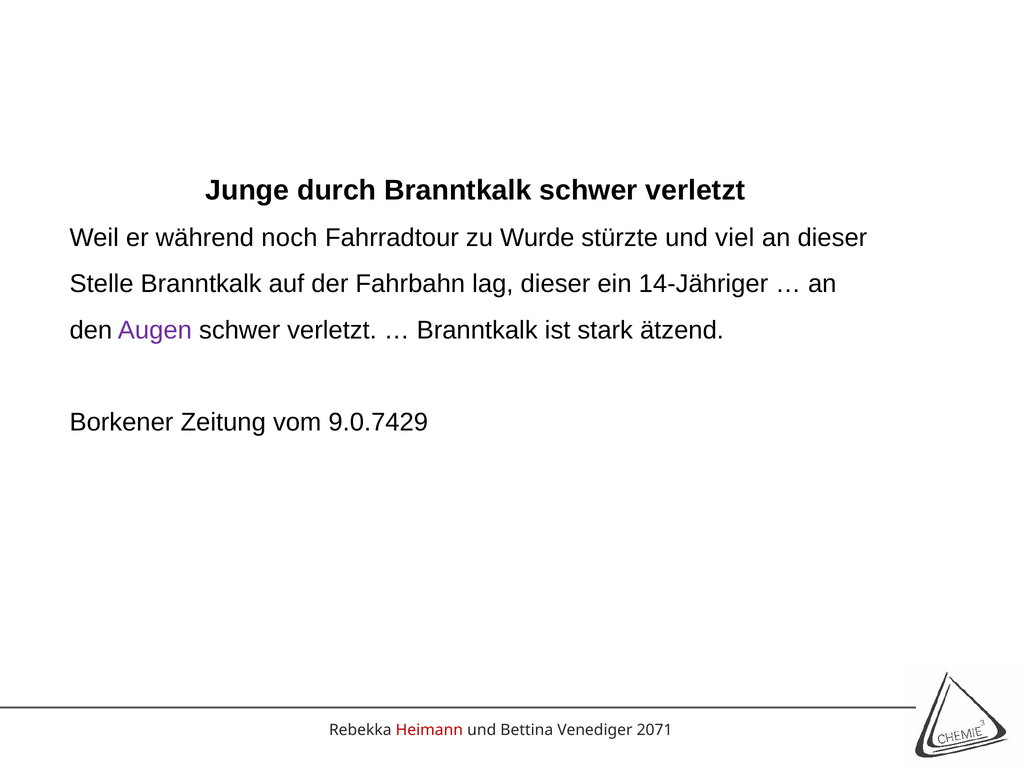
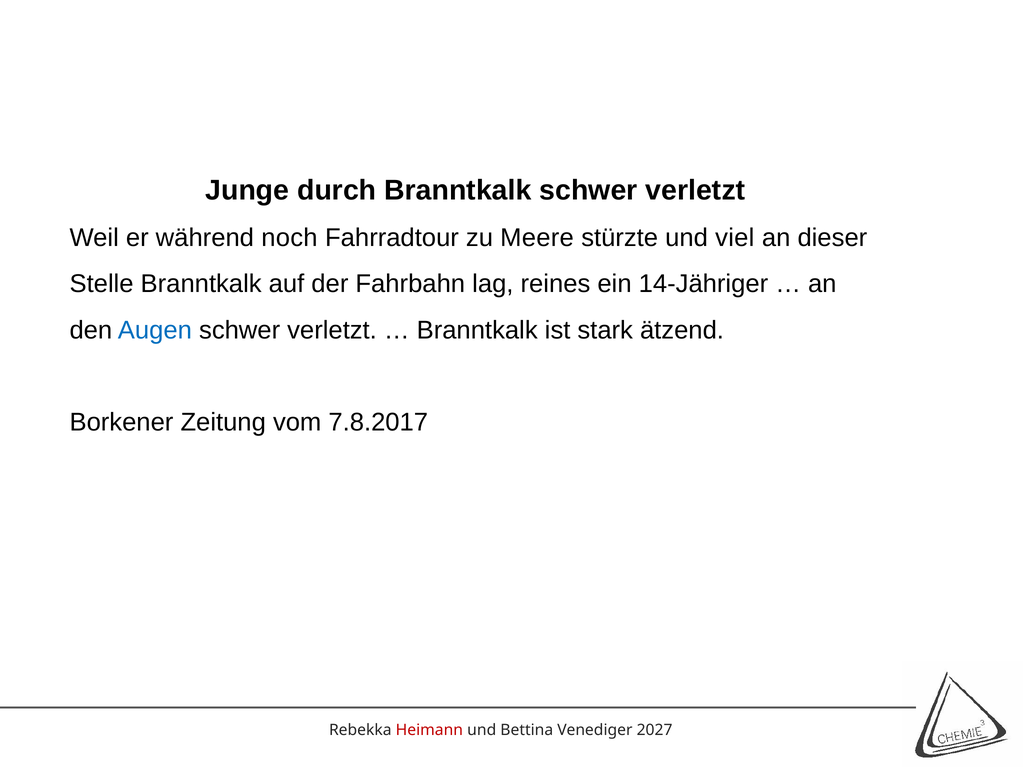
Wurde: Wurde -> Meere
lag dieser: dieser -> reines
Augen colour: purple -> blue
9.0.7429: 9.0.7429 -> 7.8.2017
2071: 2071 -> 2027
